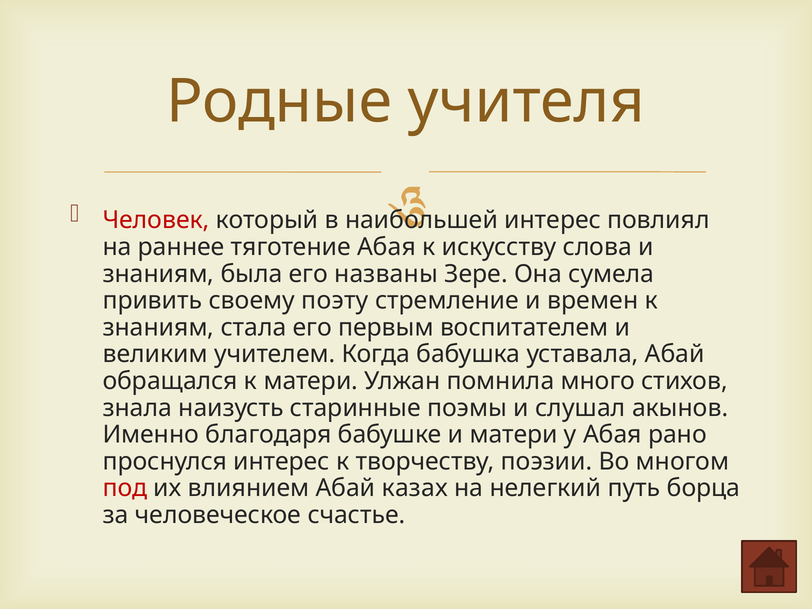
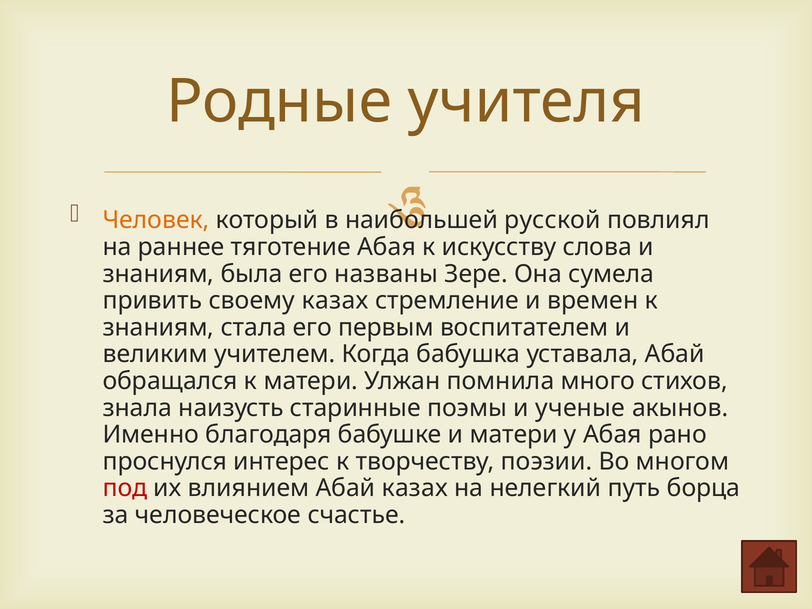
Человек colour: red -> orange
интерес at (553, 220): интерес -> русской
своему поэту: поэту -> казах
слушал: слушал -> ученые
